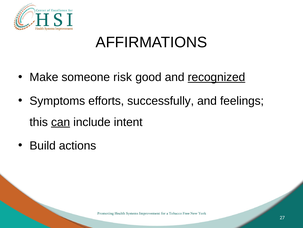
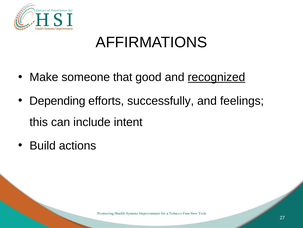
risk: risk -> that
Symptoms: Symptoms -> Depending
can underline: present -> none
